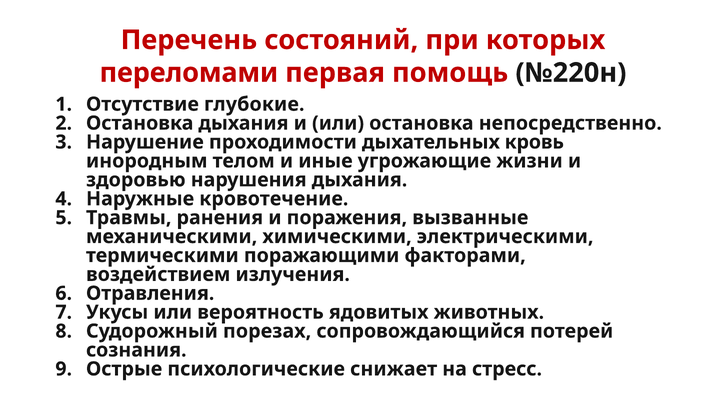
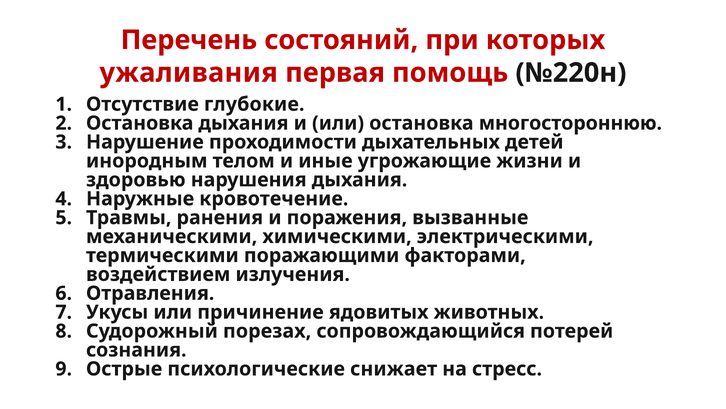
переломами: переломами -> ужаливания
непосредственно: непосредственно -> многостороннюю
кровь: кровь -> детей
вероятность: вероятность -> причинение
